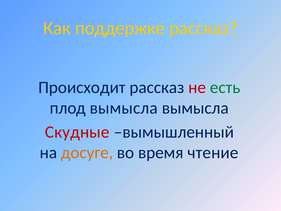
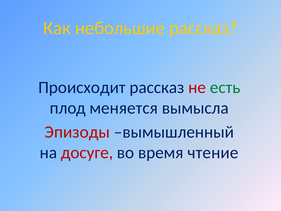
поддержке: поддержке -> небольшие
плод вымысла: вымысла -> меняется
Скудные: Скудные -> Эпизоды
досуге colour: orange -> red
